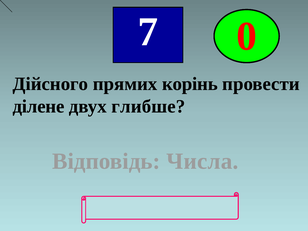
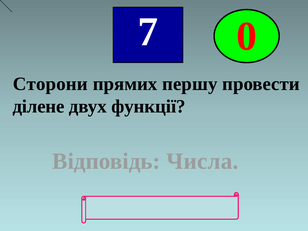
Дійсного: Дійсного -> Сторони
корінь: корінь -> першу
глибше: глибше -> функції
